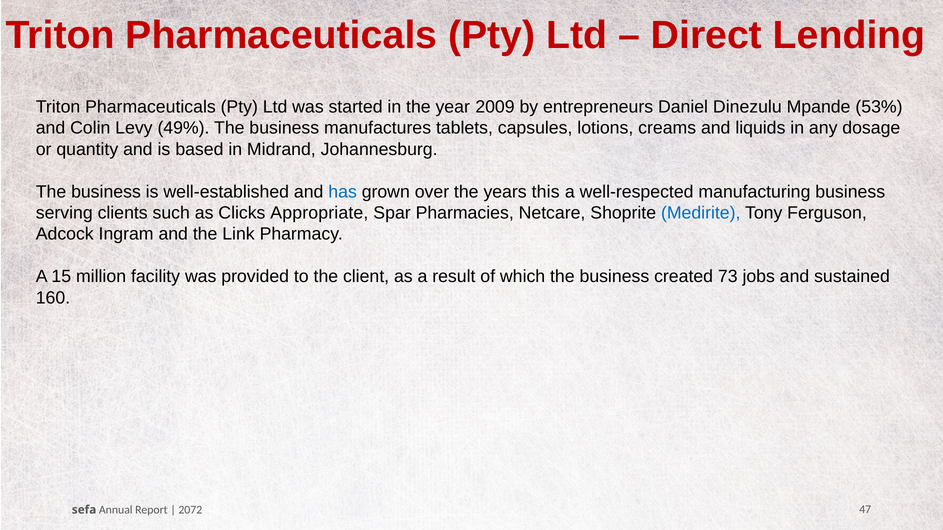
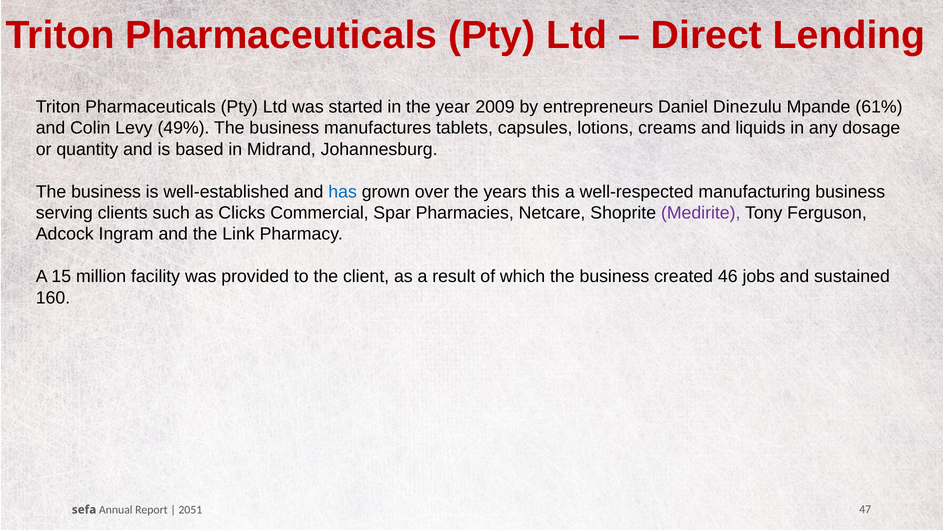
53%: 53% -> 61%
Appropriate: Appropriate -> Commercial
Medirite colour: blue -> purple
73: 73 -> 46
2072: 2072 -> 2051
